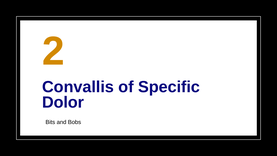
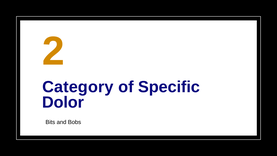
Convallis: Convallis -> Category
